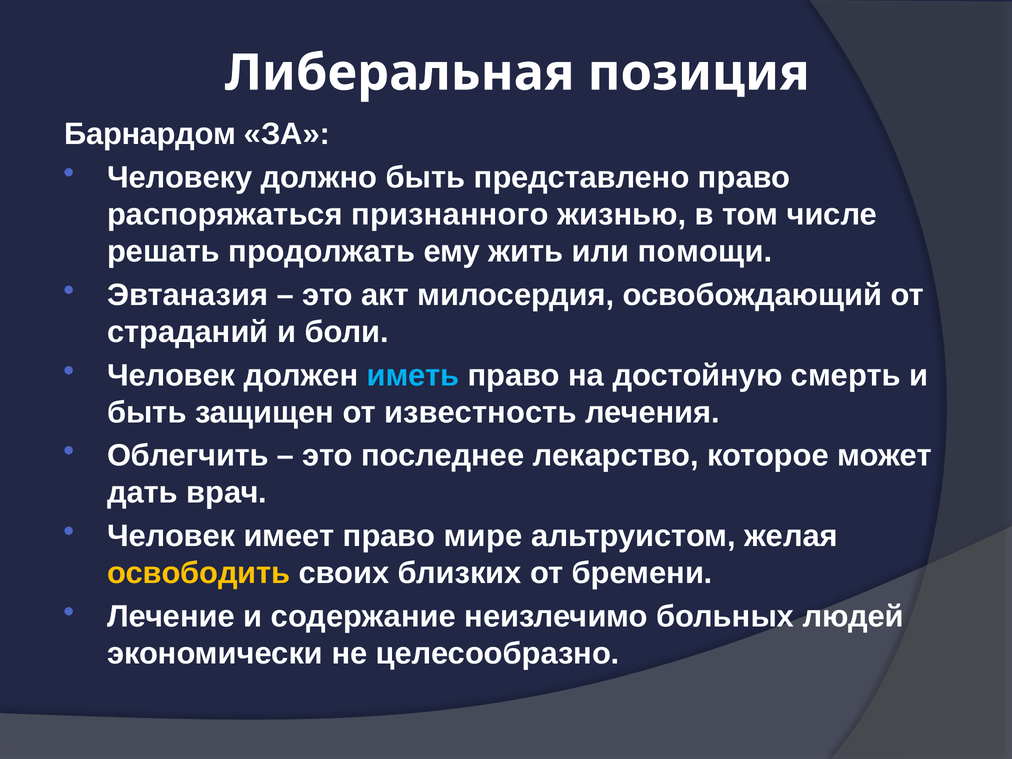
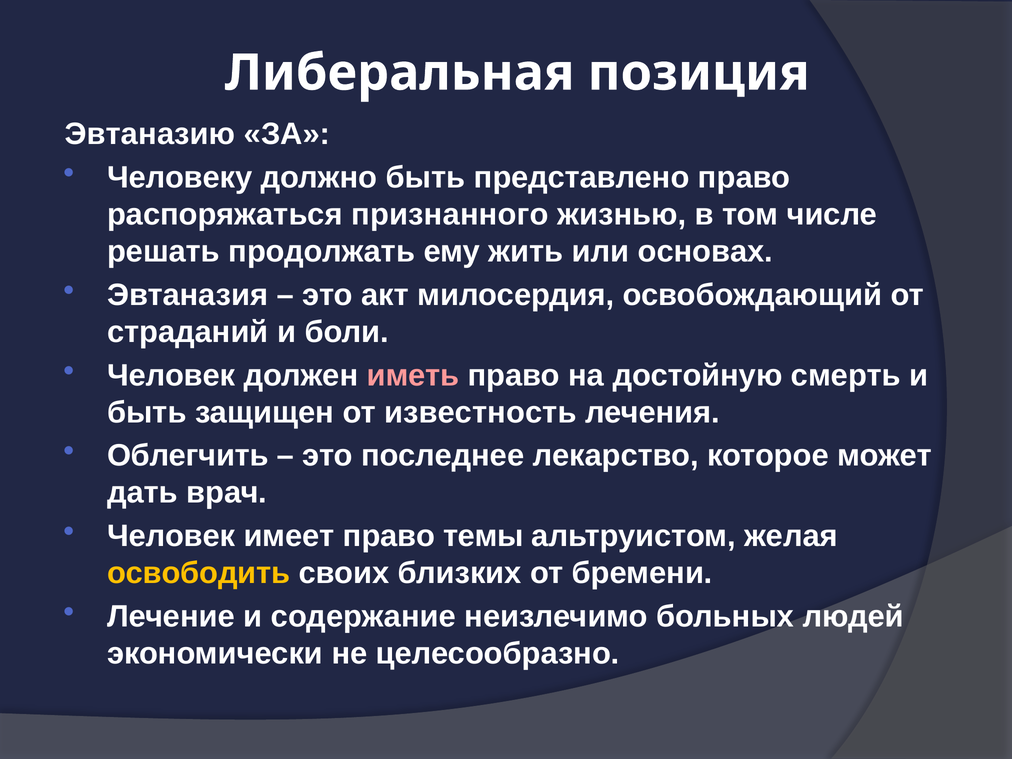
Барнардом: Барнардом -> Эвтаназию
помощи: помощи -> основах
иметь colour: light blue -> pink
мире: мире -> темы
